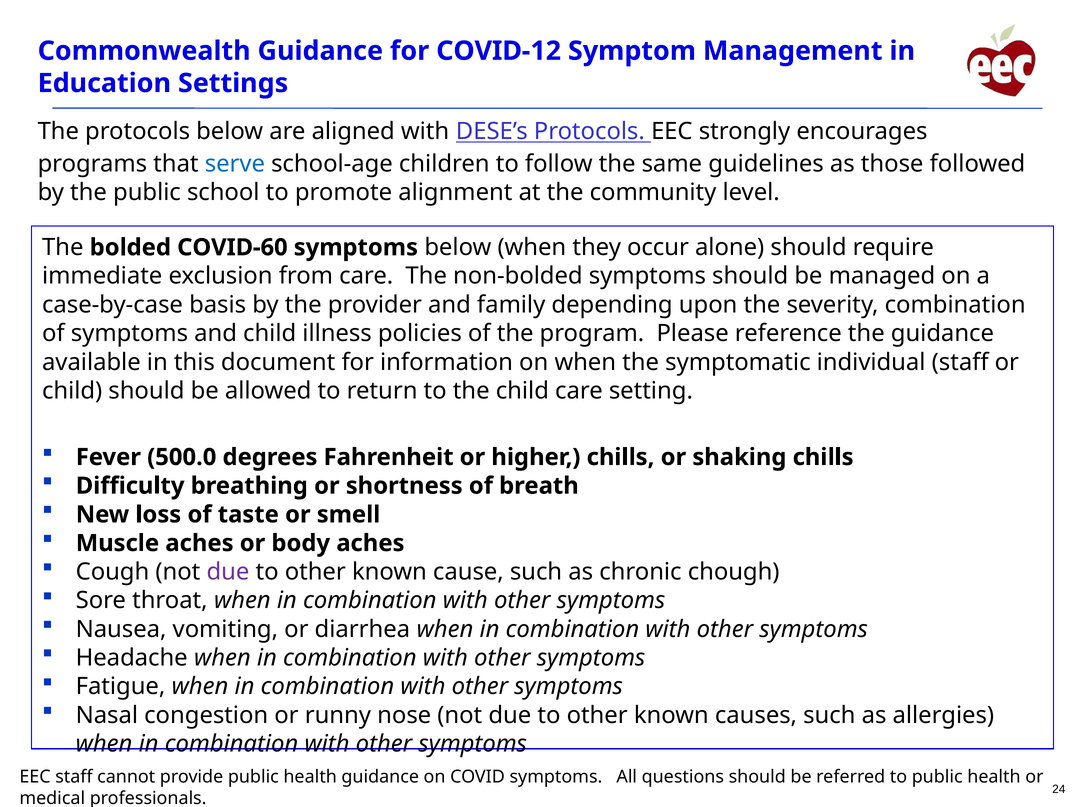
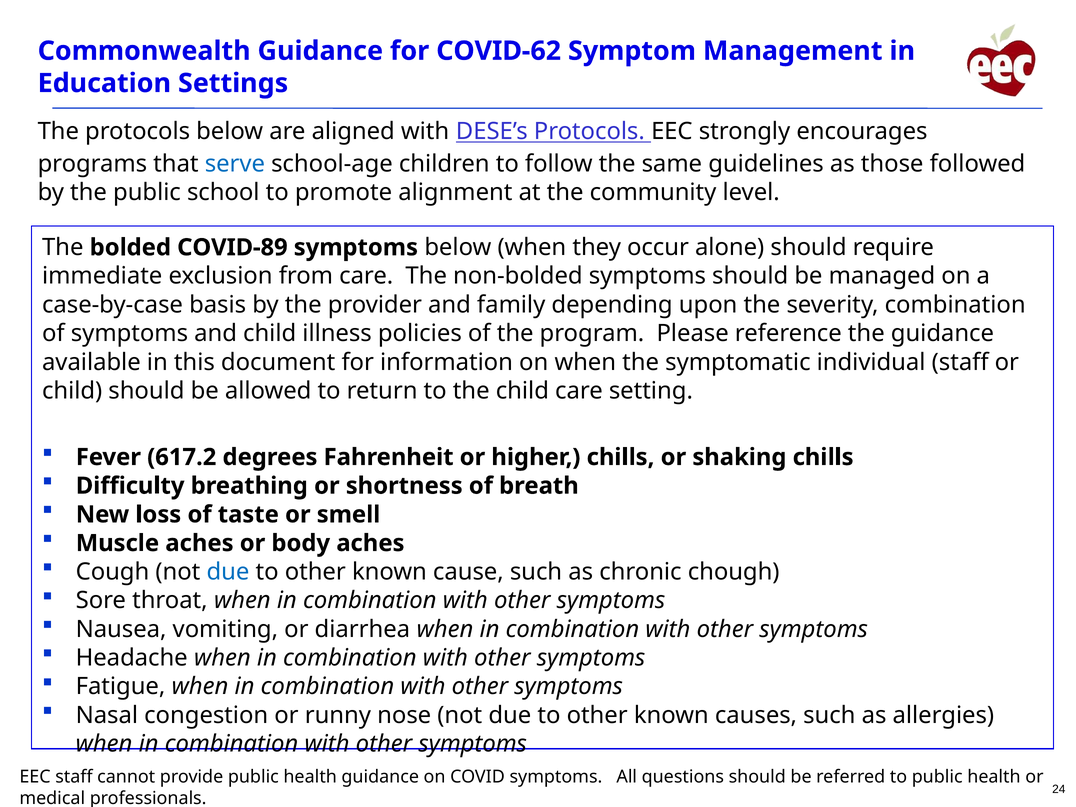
COVID-12: COVID-12 -> COVID-62
COVID-60: COVID-60 -> COVID-89
500.0: 500.0 -> 617.2
due at (228, 572) colour: purple -> blue
